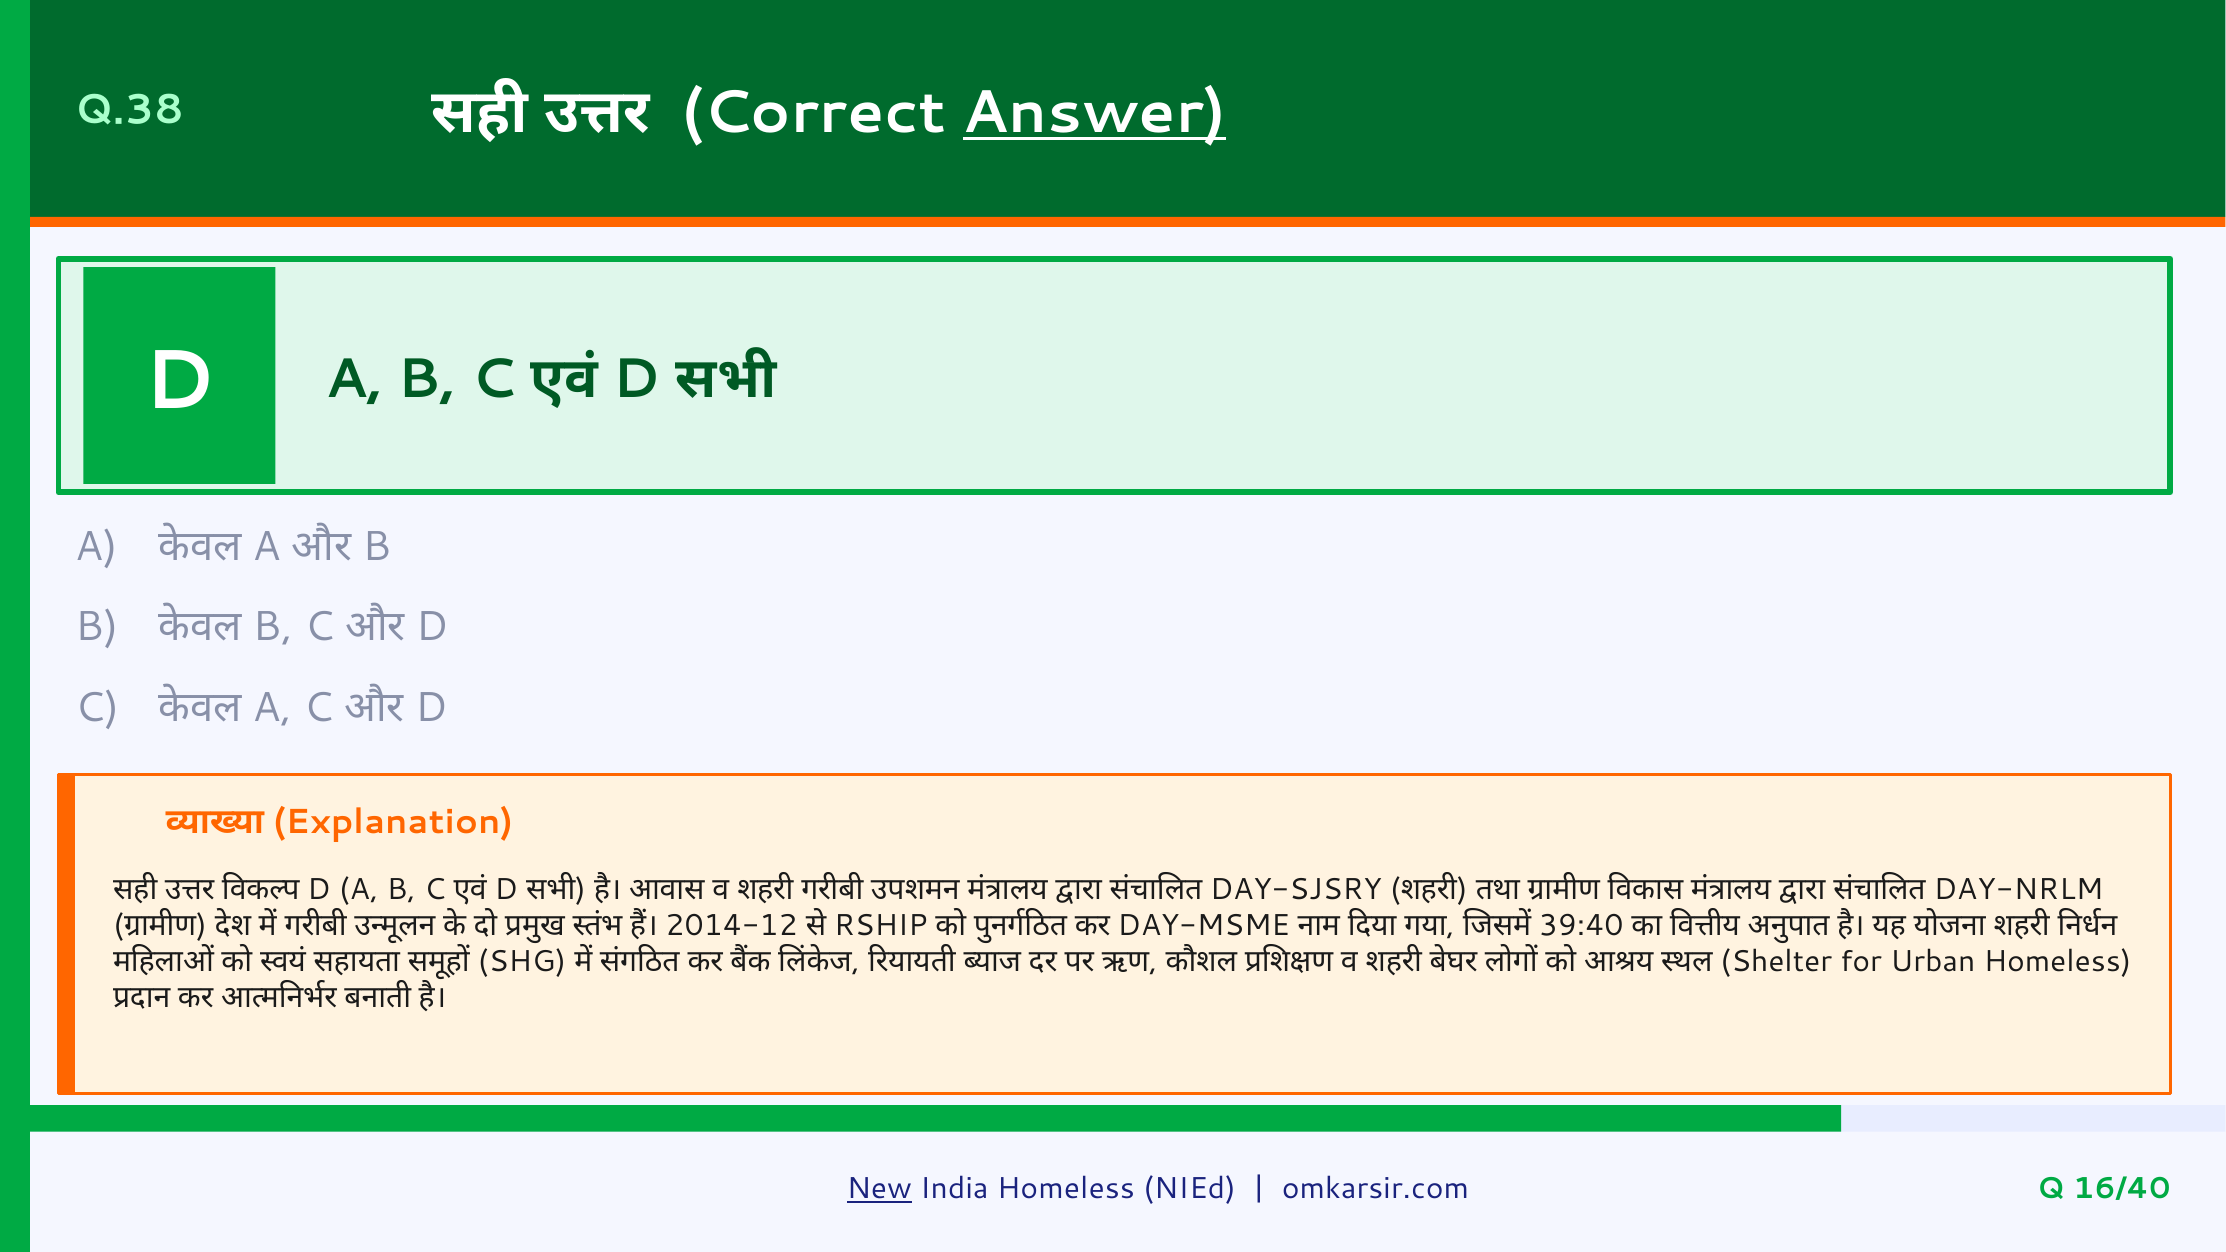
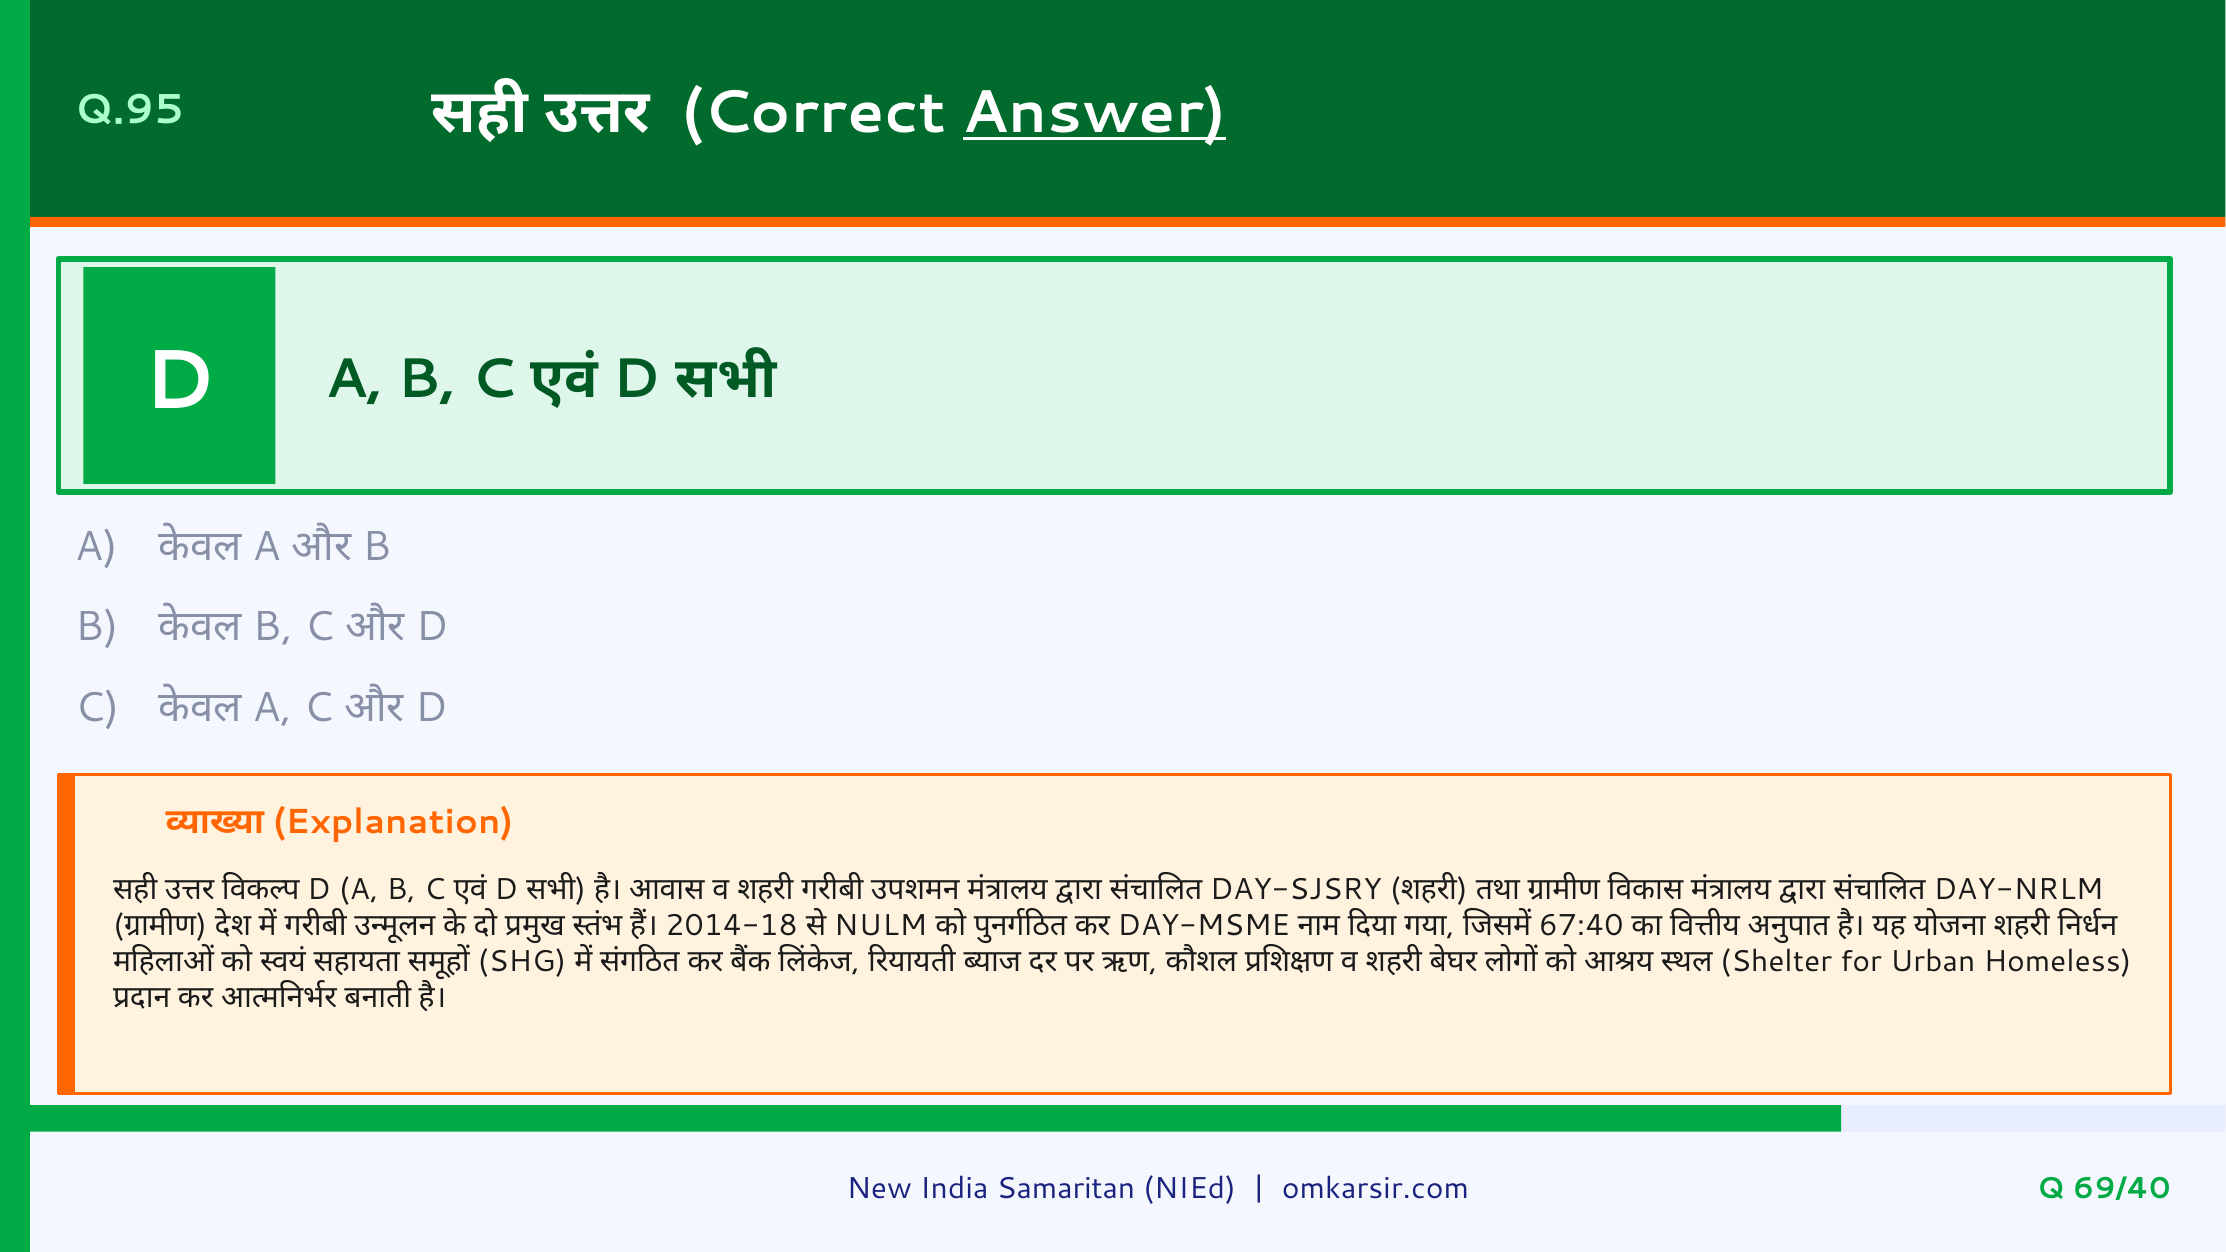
Q.38: Q.38 -> Q.95
2014-12: 2014-12 -> 2014-18
RSHIP: RSHIP -> NULM
39:40: 39:40 -> 67:40
New underline: present -> none
India Homeless: Homeless -> Samaritan
16/40: 16/40 -> 69/40
